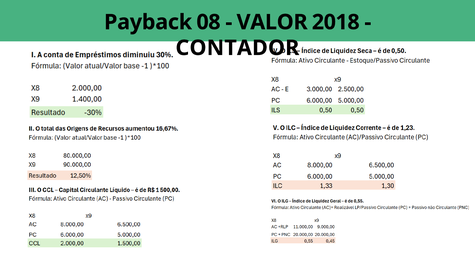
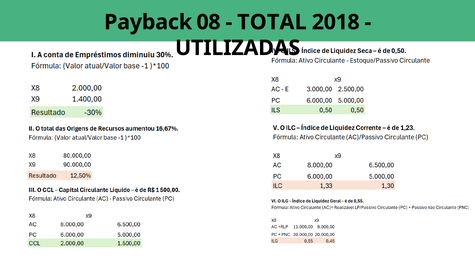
VALOR: VALOR -> TOTAL
CONTADOR: CONTADOR -> UTILIZADAS
